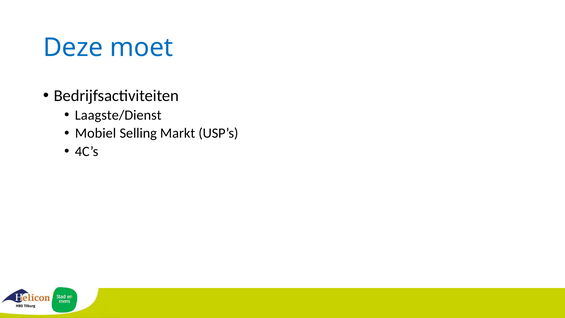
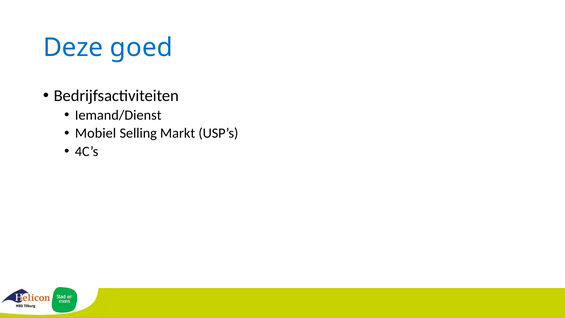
moet: moet -> goed
Laagste/Dienst: Laagste/Dienst -> Iemand/Dienst
